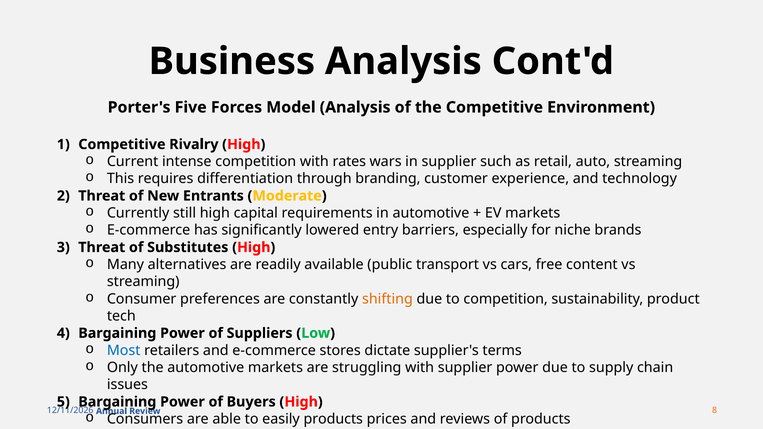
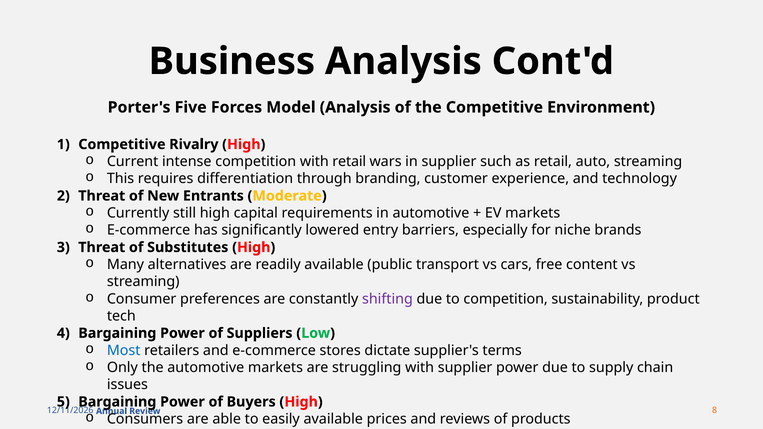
with rates: rates -> retail
shifting colour: orange -> purple
easily products: products -> available
